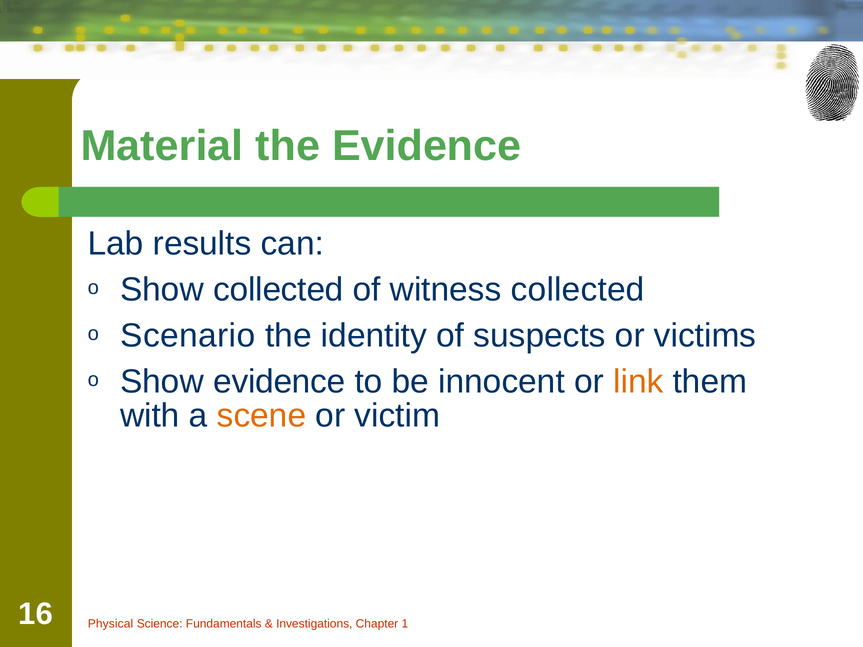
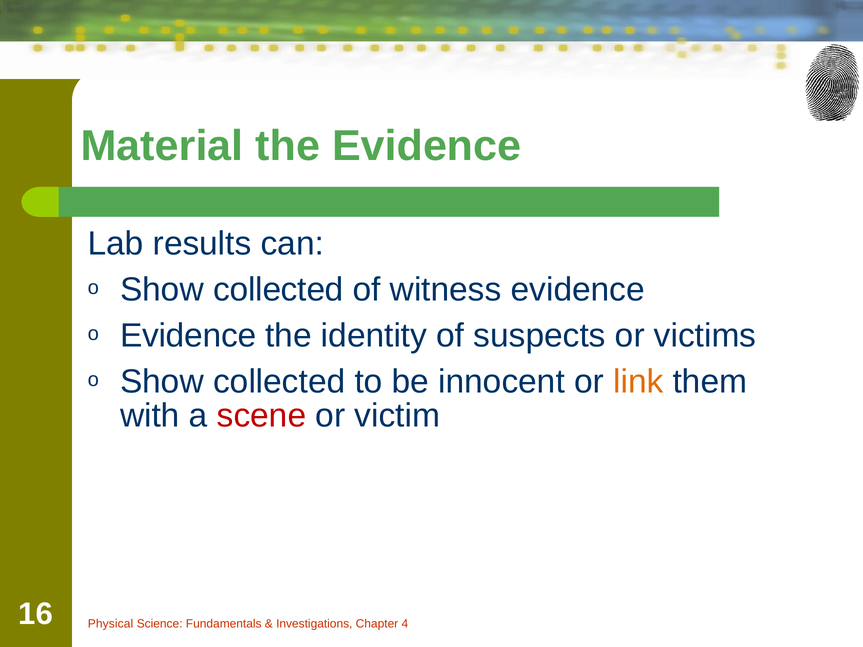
witness collected: collected -> evidence
Scenario at (188, 336): Scenario -> Evidence
evidence at (279, 382): evidence -> collected
scene colour: orange -> red
1: 1 -> 4
